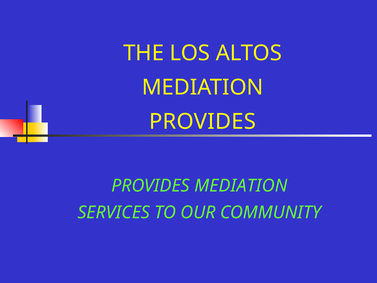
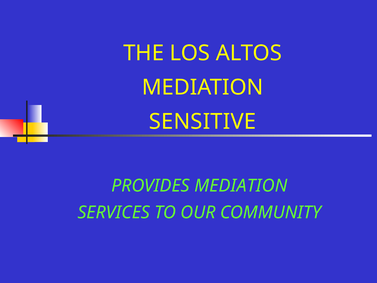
PROVIDES at (202, 122): PROVIDES -> SENSITIVE
